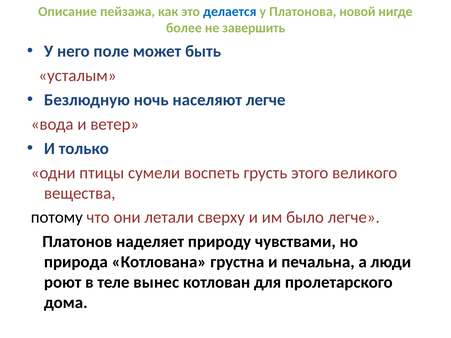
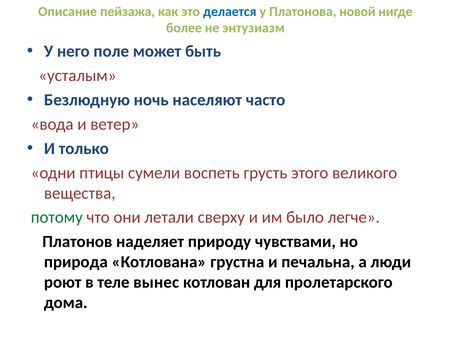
завершить: завершить -> энтузиазм
населяют легче: легче -> часто
потому colour: black -> green
